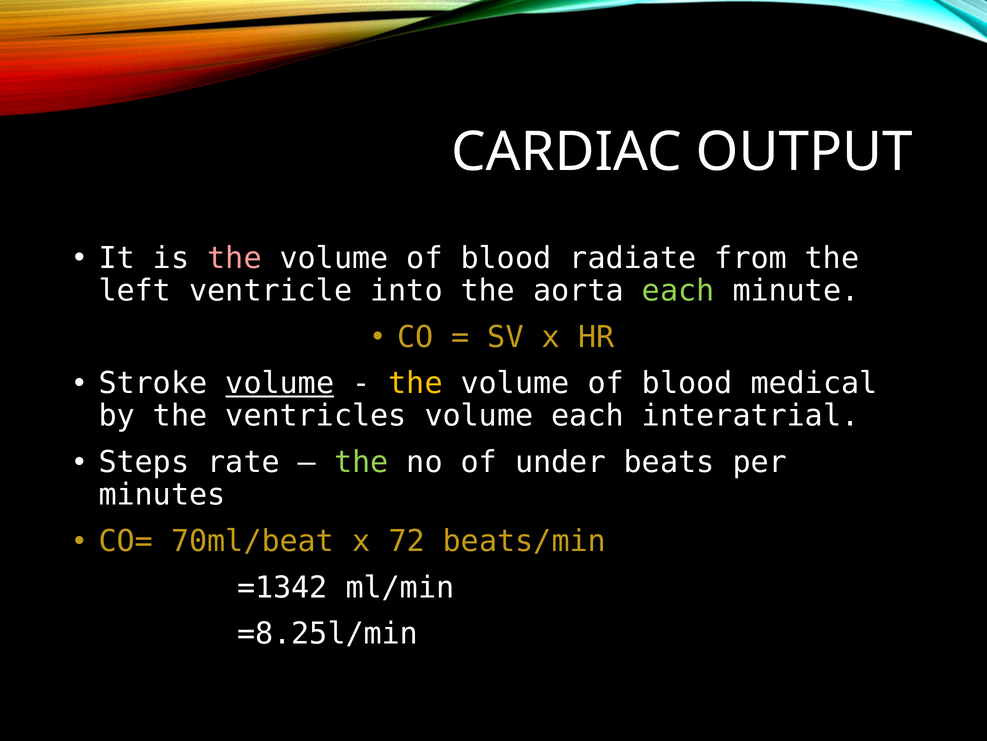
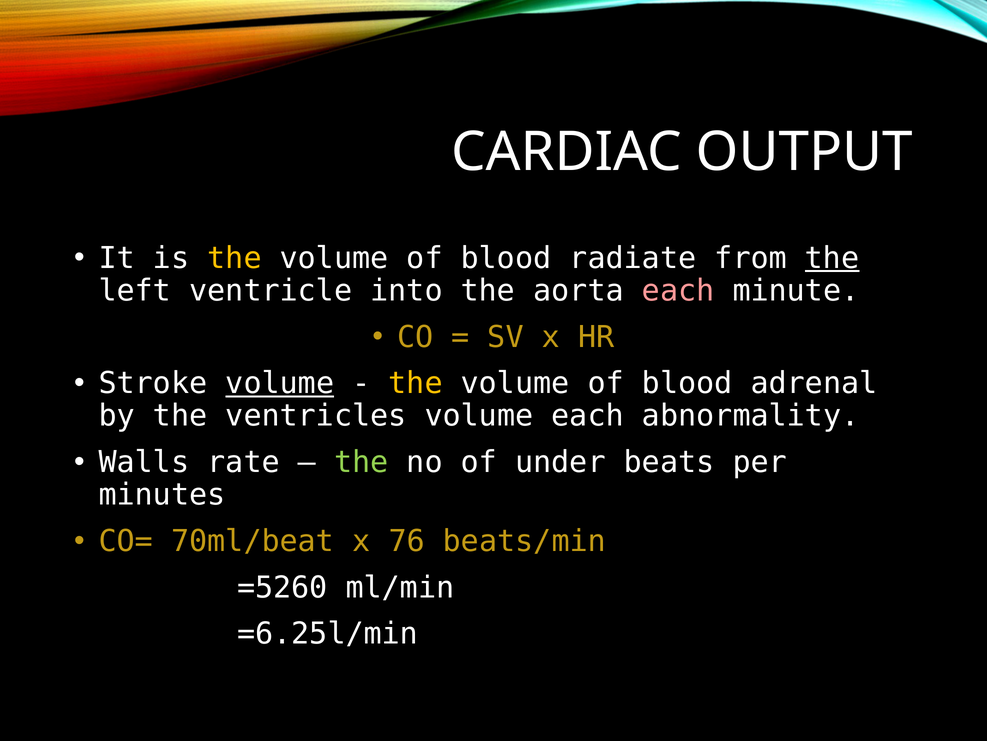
the at (235, 258) colour: pink -> yellow
the at (832, 258) underline: none -> present
each at (678, 290) colour: light green -> pink
medical: medical -> adrenal
interatrial: interatrial -> abnormality
Steps: Steps -> Walls
72: 72 -> 76
=1342: =1342 -> =5260
=8.25l/min: =8.25l/min -> =6.25l/min
